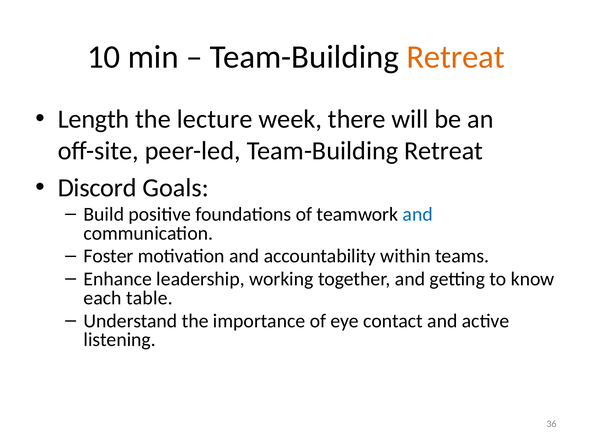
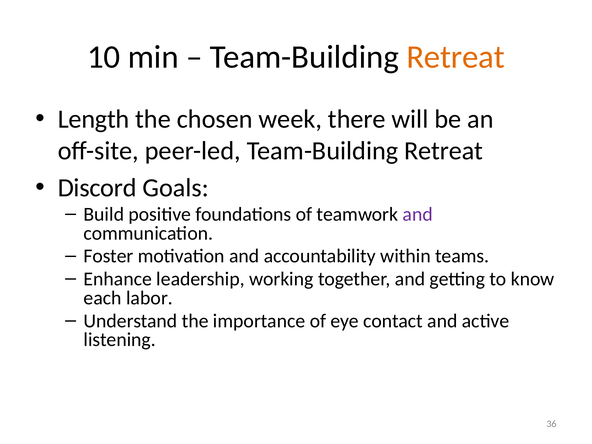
lecture: lecture -> chosen
and at (418, 214) colour: blue -> purple
table: table -> labor
